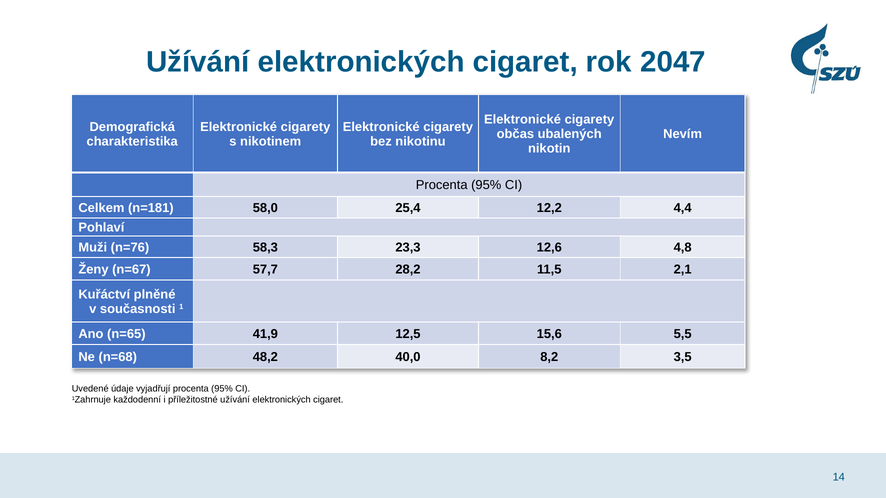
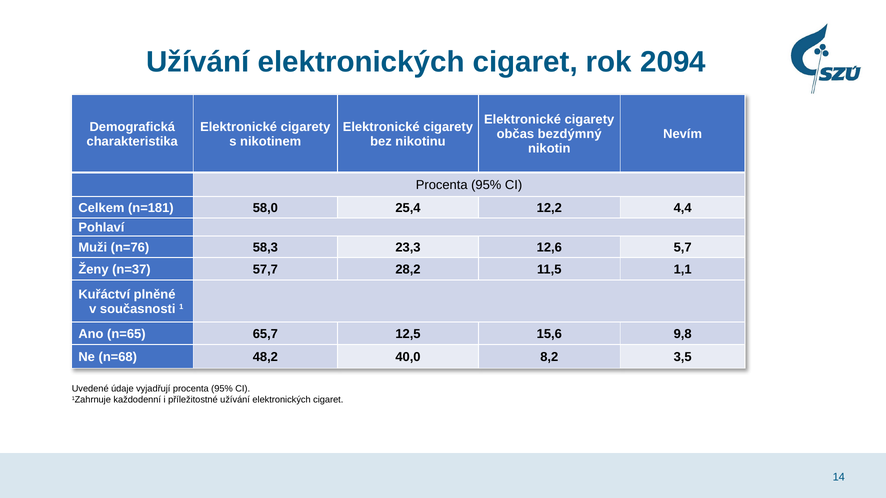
2047: 2047 -> 2094
ubalených: ubalených -> bezdýmný
4,8: 4,8 -> 5,7
n=67: n=67 -> n=37
2,1: 2,1 -> 1,1
41,9: 41,9 -> 65,7
5,5: 5,5 -> 9,8
